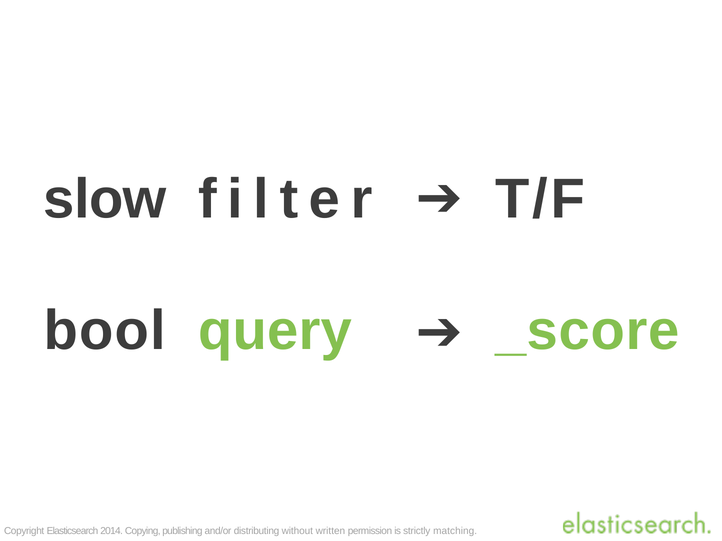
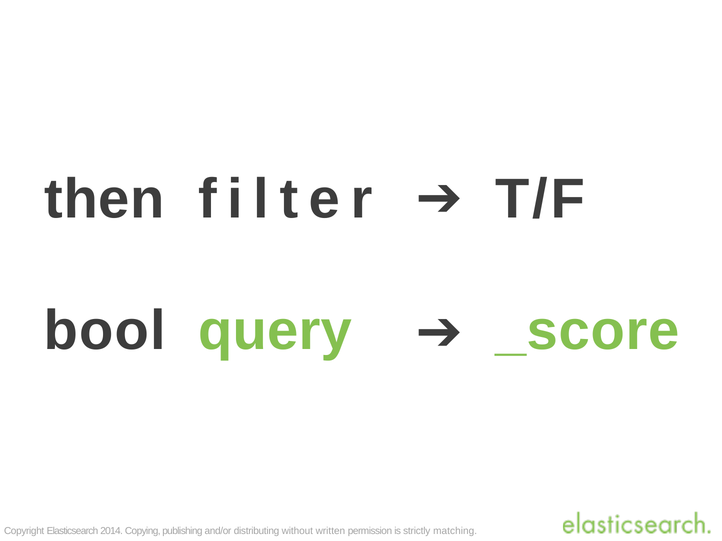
slow: slow -> then
